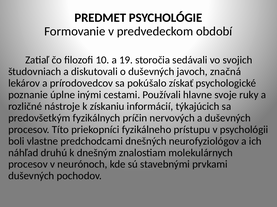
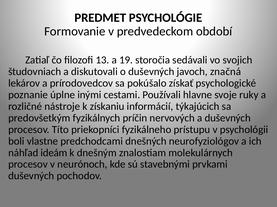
10: 10 -> 13
druhú: druhú -> ideám
